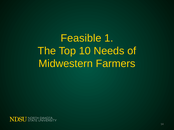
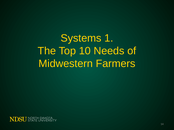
Feasible: Feasible -> Systems
